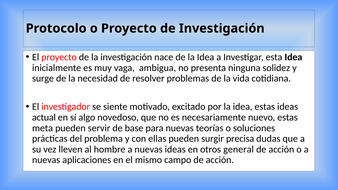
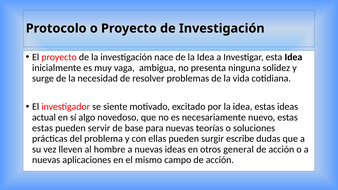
meta at (43, 128): meta -> estas
precisa: precisa -> escribe
